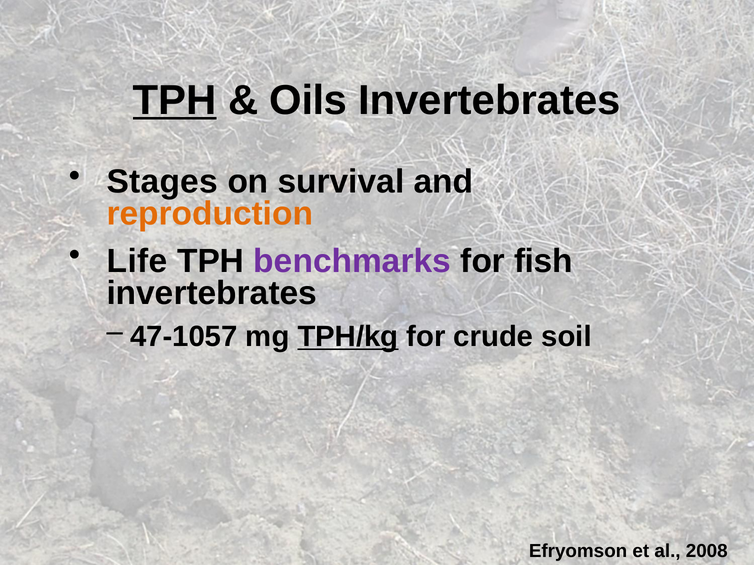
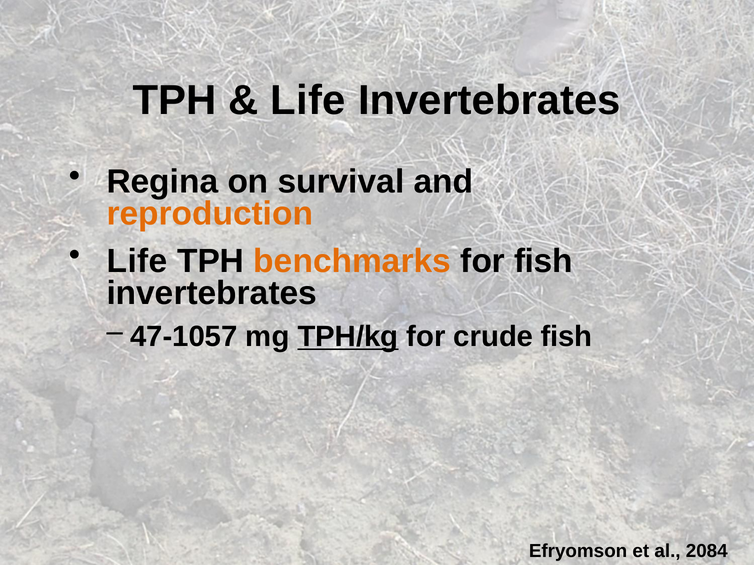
TPH at (175, 100) underline: present -> none
Oils at (308, 100): Oils -> Life
Stages: Stages -> Regina
benchmarks colour: purple -> orange
crude soil: soil -> fish
2008: 2008 -> 2084
